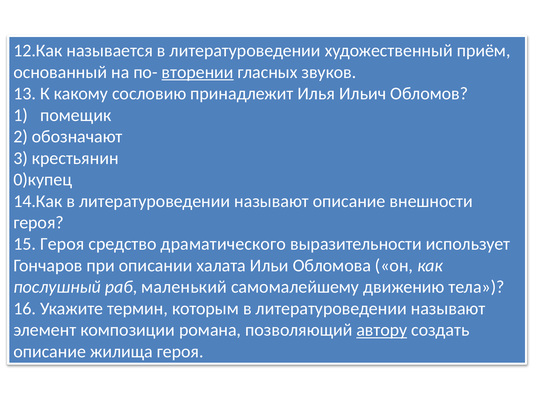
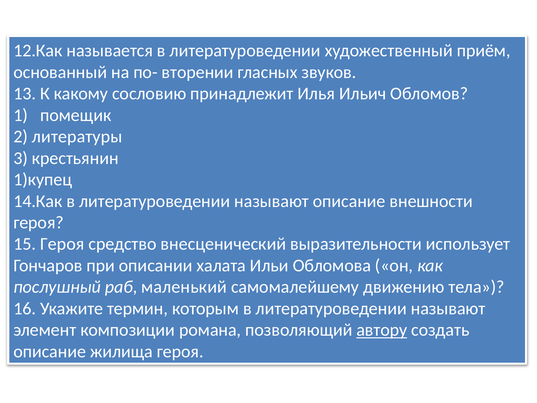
вторении underline: present -> none
обозначают: обозначают -> литературы
0)купец: 0)купец -> 1)купец
драматического: драматического -> внесценический
